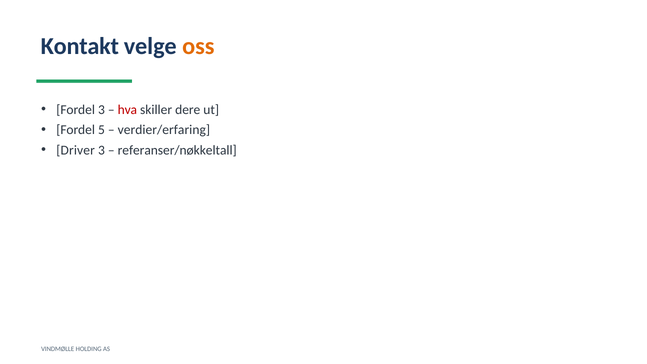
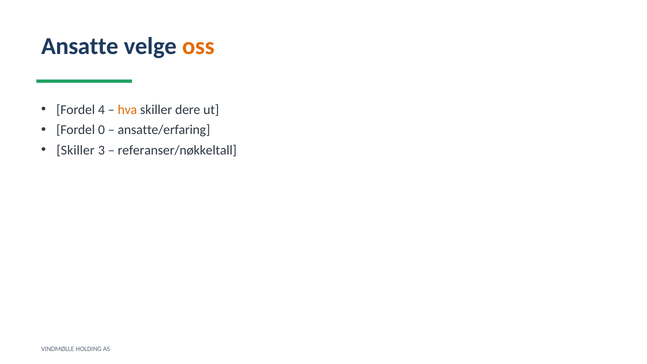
Kontakt: Kontakt -> Ansatte
Fordel 3: 3 -> 4
hva colour: red -> orange
5: 5 -> 0
verdier/erfaring: verdier/erfaring -> ansatte/erfaring
Driver at (76, 150): Driver -> Skiller
